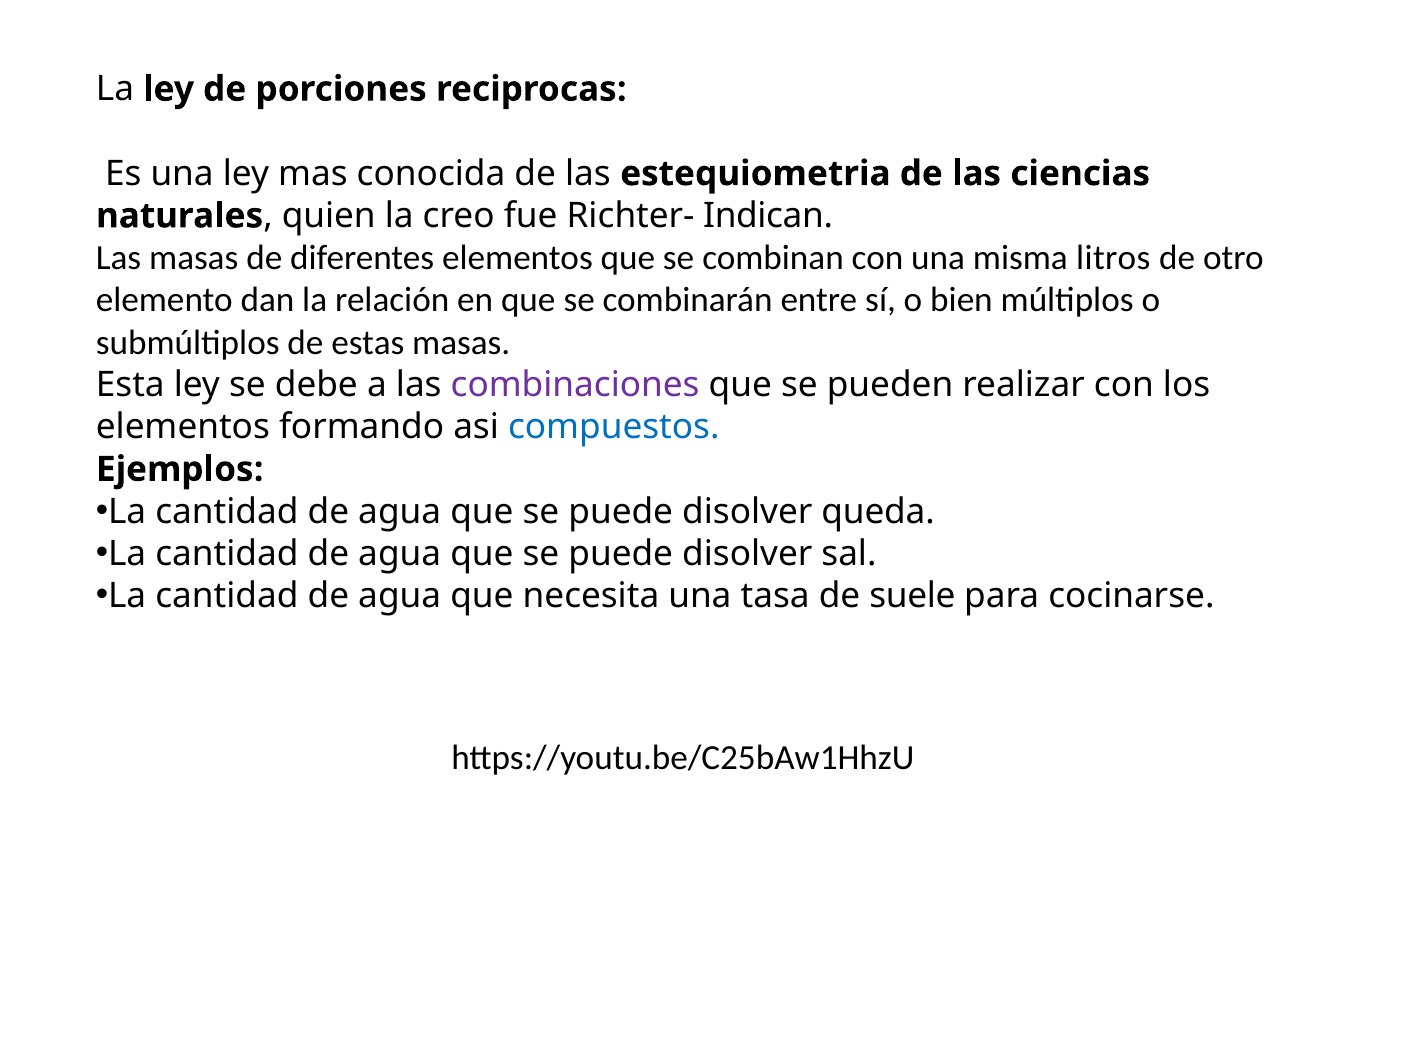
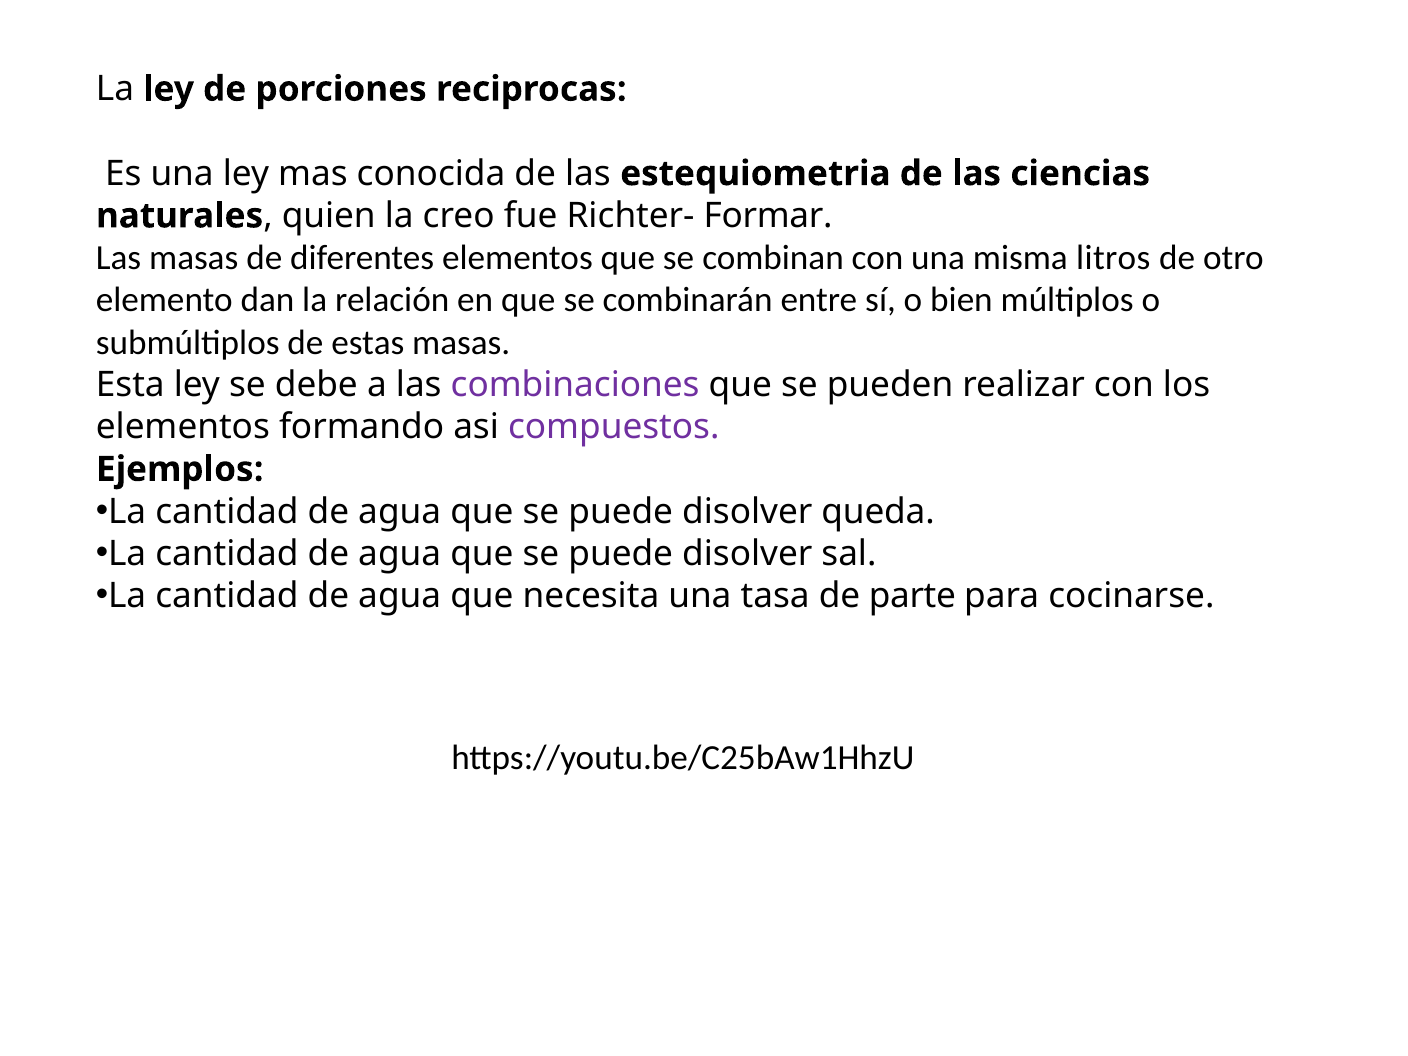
Indican: Indican -> Formar
compuestos colour: blue -> purple
suele: suele -> parte
